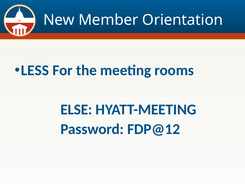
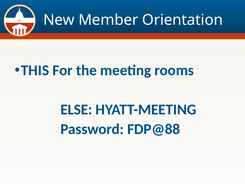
LESS: LESS -> THIS
FDP@12: FDP@12 -> FDP@88
